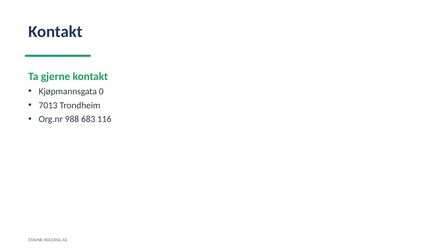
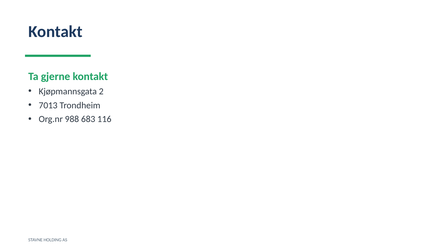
0: 0 -> 2
